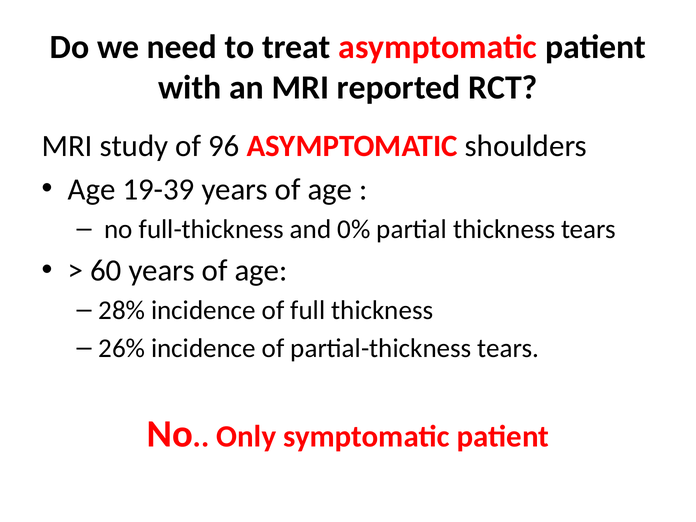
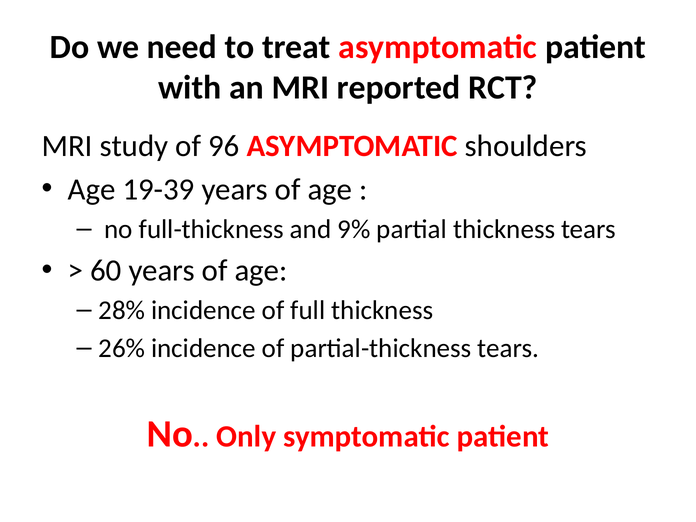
0%: 0% -> 9%
